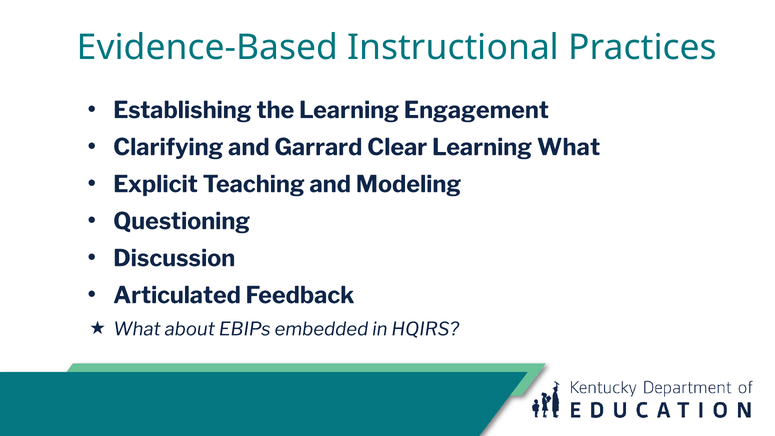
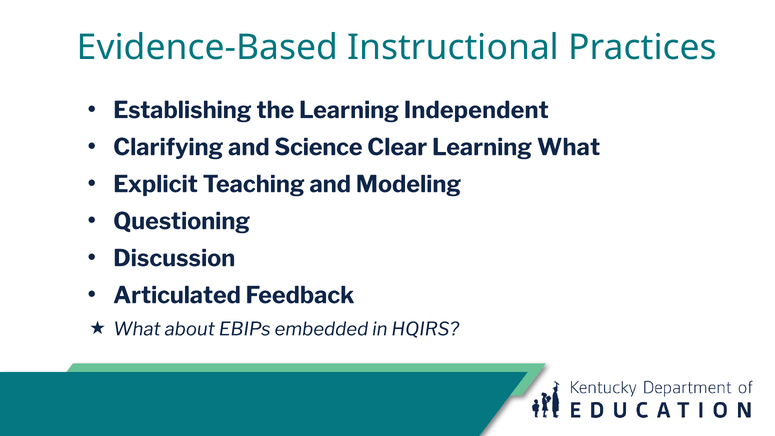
Engagement: Engagement -> Independent
Garrard: Garrard -> Science
